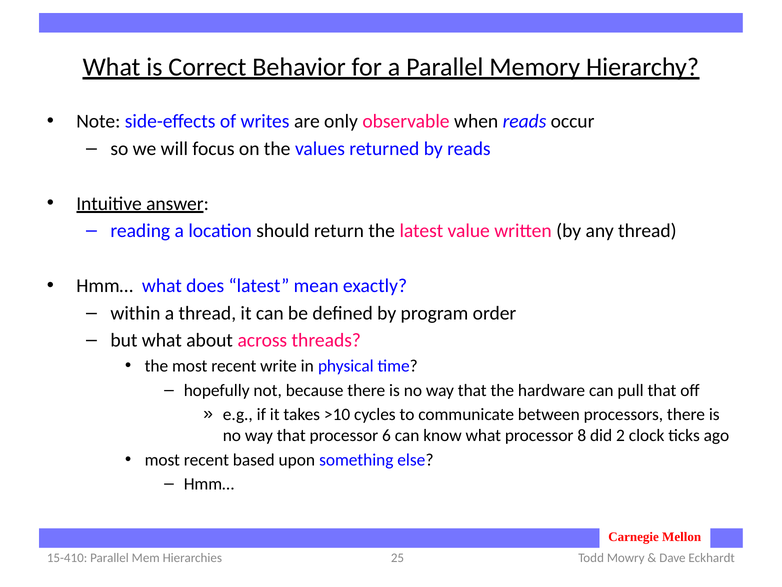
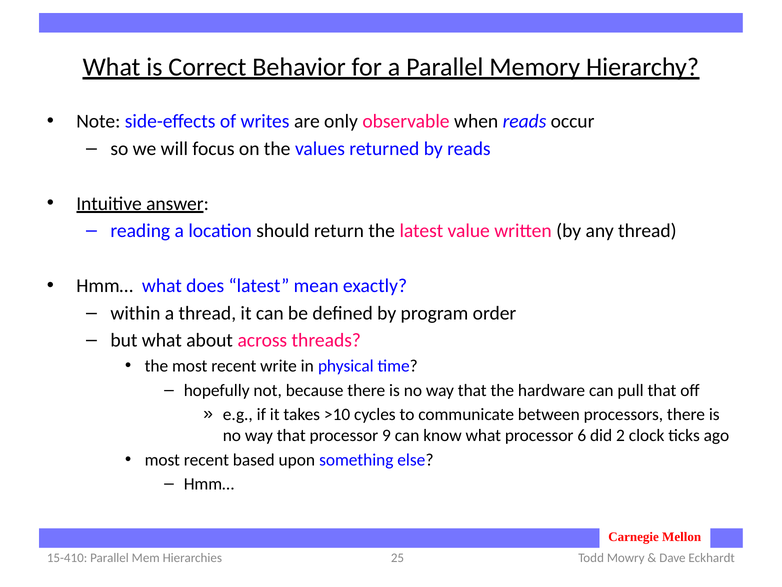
6: 6 -> 9
8: 8 -> 6
